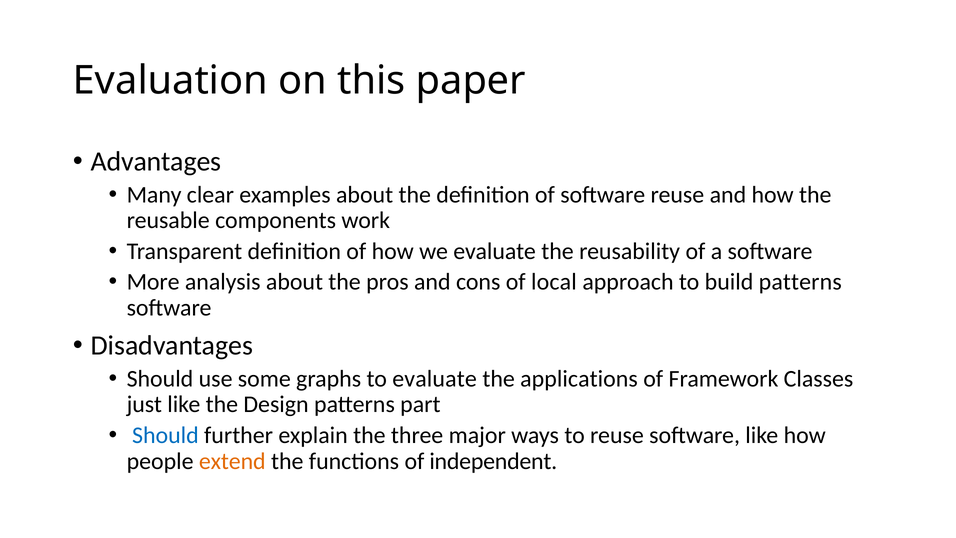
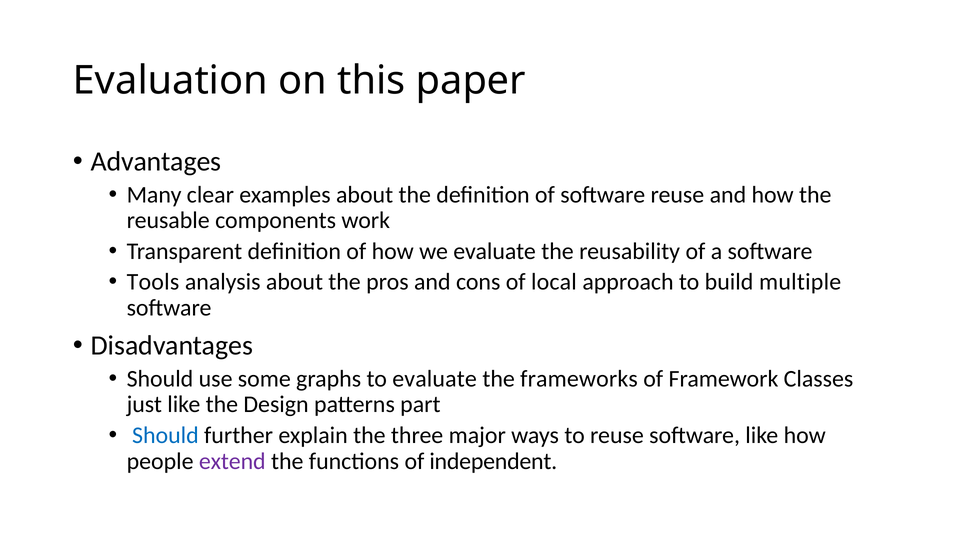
More: More -> Tools
build patterns: patterns -> multiple
applications: applications -> frameworks
extend colour: orange -> purple
